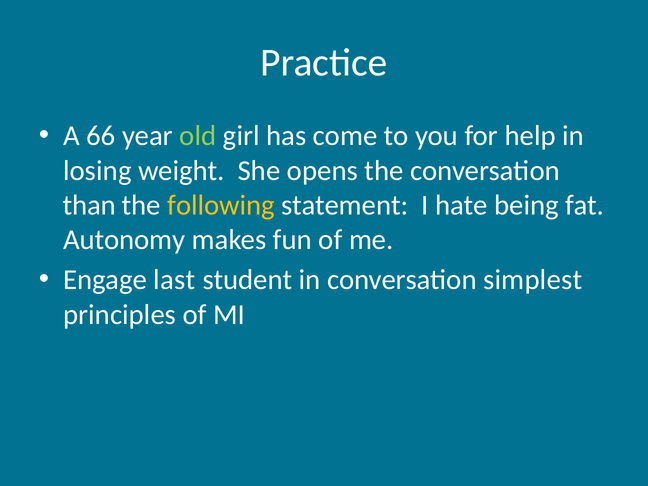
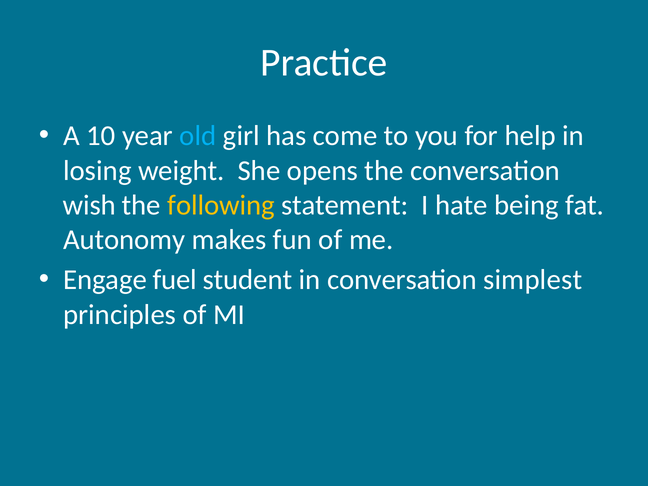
66: 66 -> 10
old colour: light green -> light blue
than: than -> wish
last: last -> fuel
